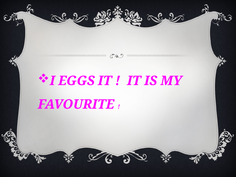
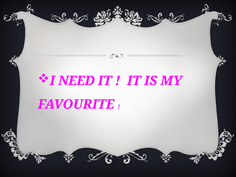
EGGS: EGGS -> NEED
